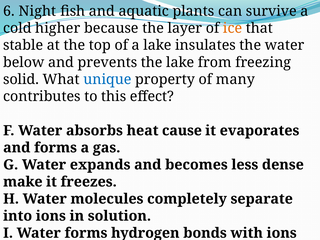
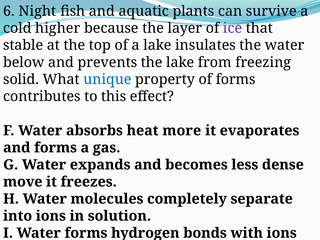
ice colour: orange -> purple
of many: many -> forms
cause: cause -> more
make: make -> move
